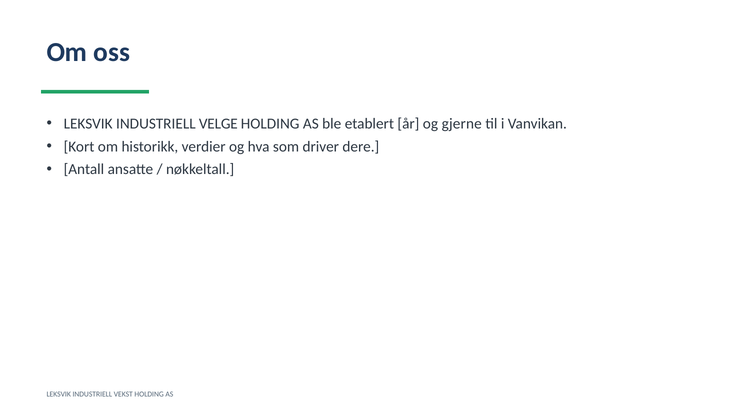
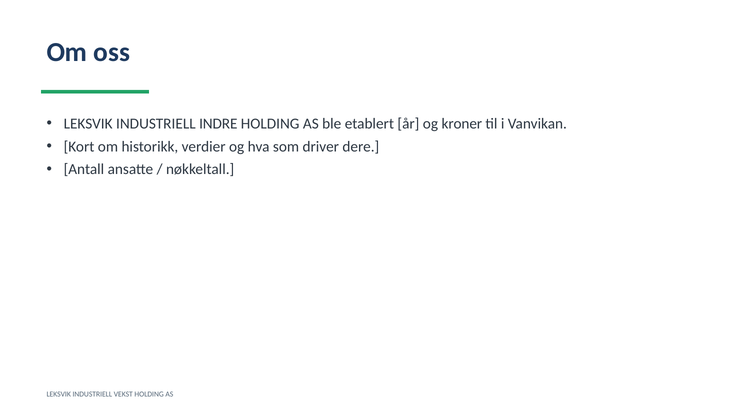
VELGE: VELGE -> INDRE
gjerne: gjerne -> kroner
